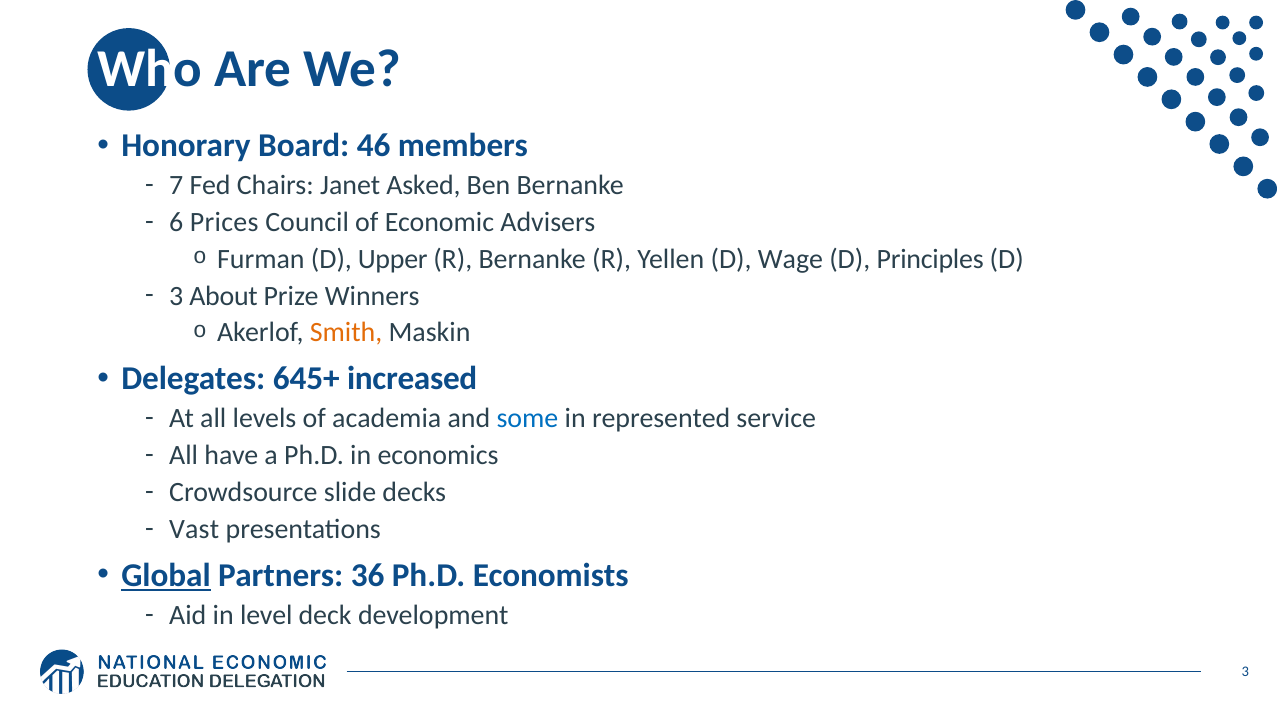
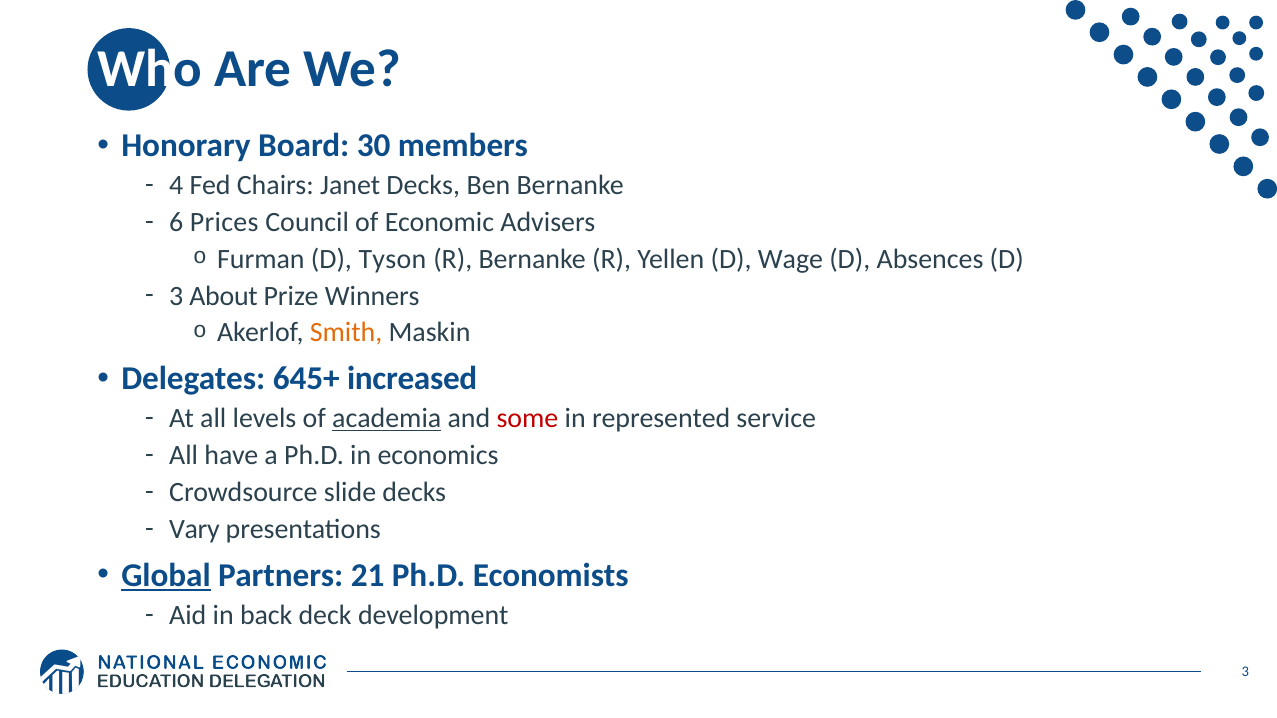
46: 46 -> 30
7: 7 -> 4
Janet Asked: Asked -> Decks
Upper: Upper -> Tyson
Principles: Principles -> Absences
academia underline: none -> present
some colour: blue -> red
Vast: Vast -> Vary
36: 36 -> 21
level: level -> back
